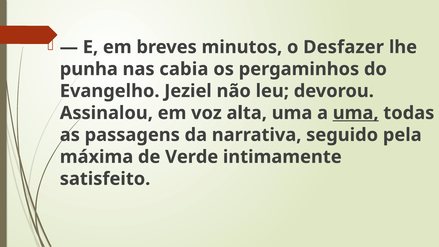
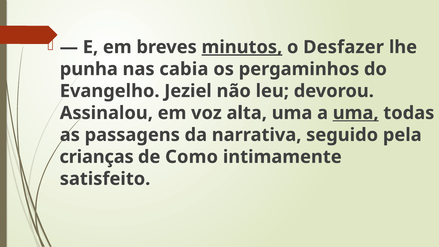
minutos underline: none -> present
máxima: máxima -> crianças
Verde: Verde -> Como
